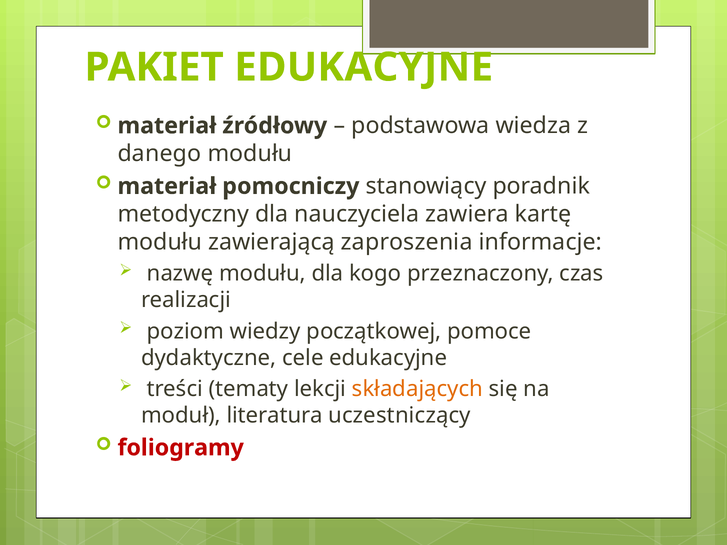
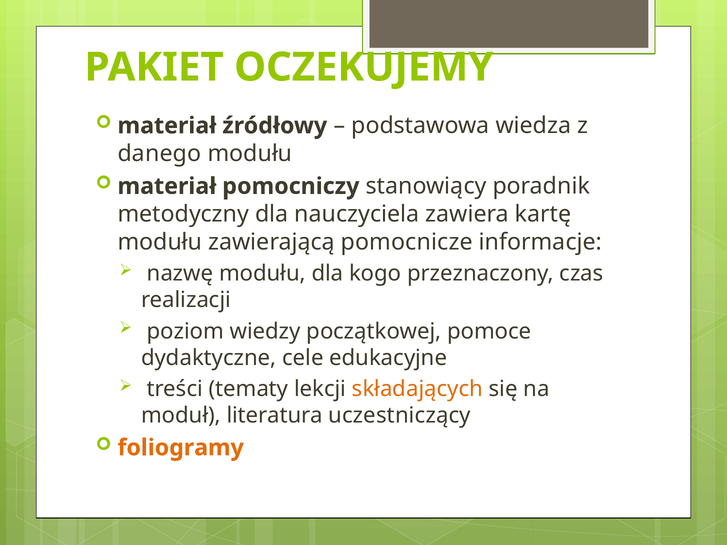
PAKIET EDUKACYJNE: EDUKACYJNE -> OCZEKUJEMY
zaproszenia: zaproszenia -> pomocnicze
foliogramy colour: red -> orange
